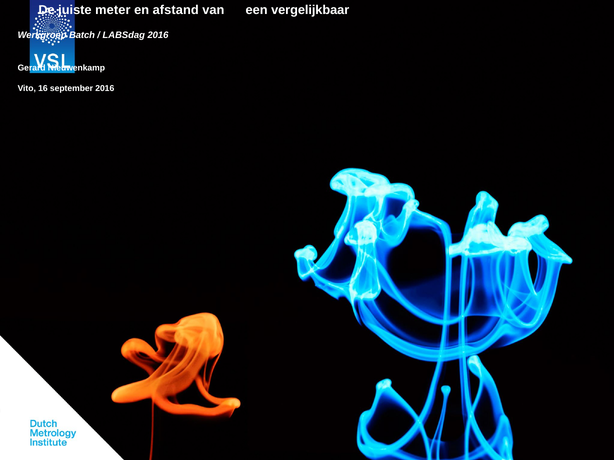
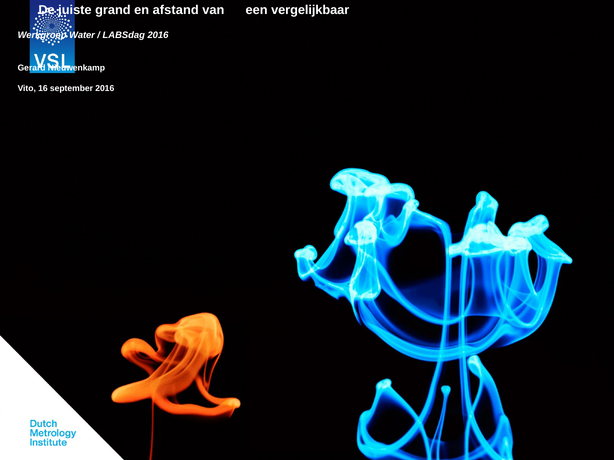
meter: meter -> grand
Batch: Batch -> Water
